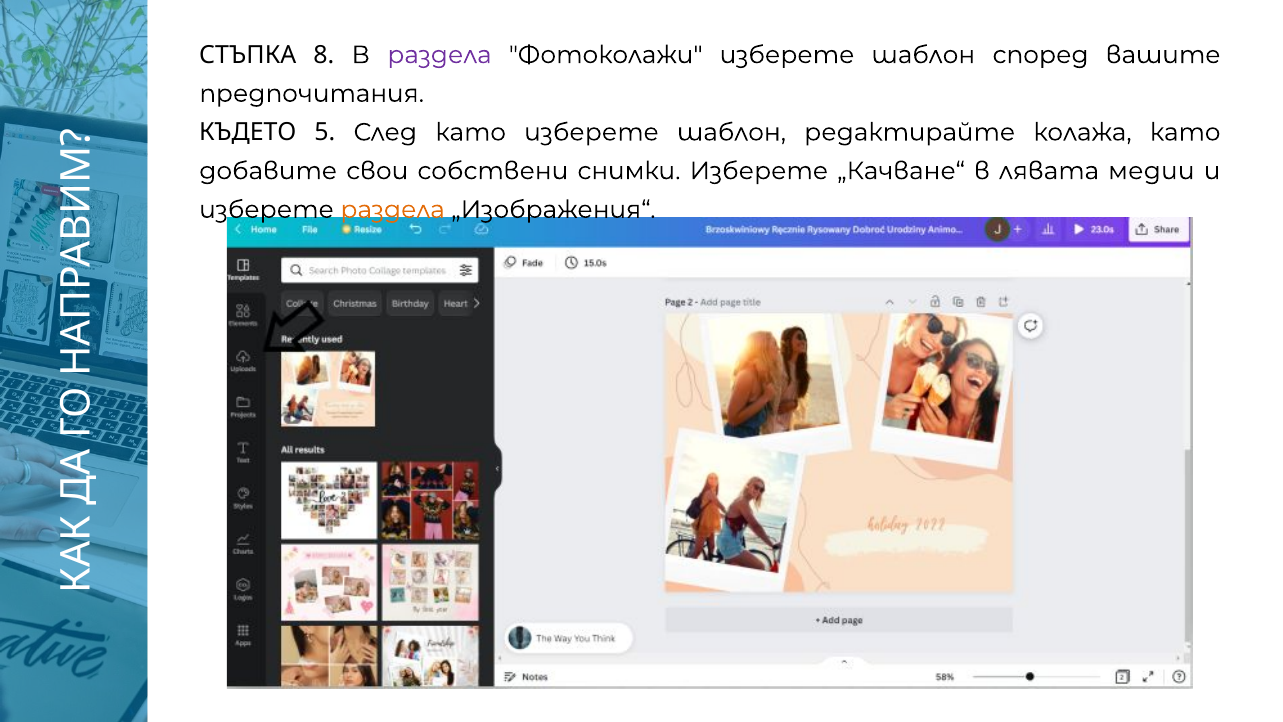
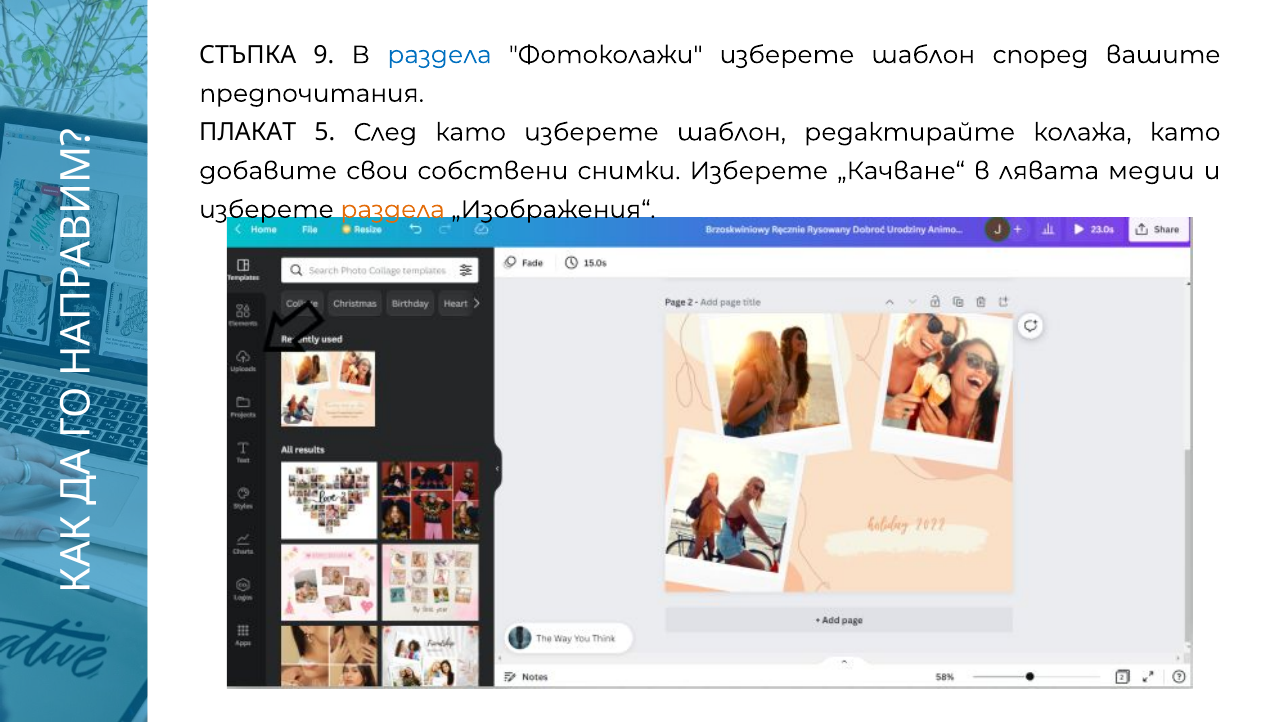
8: 8 -> 9
раздела at (439, 55) colour: purple -> blue
КЪДЕТО: КЪДЕТО -> ПЛАКАТ
